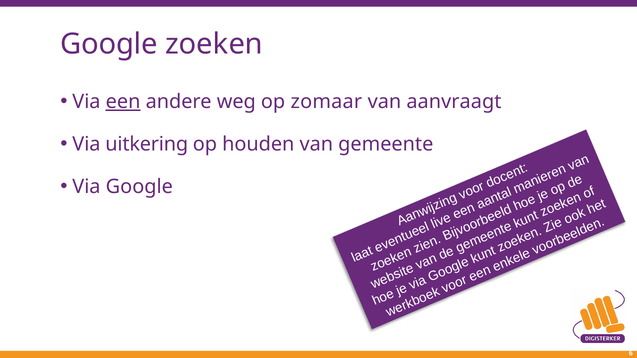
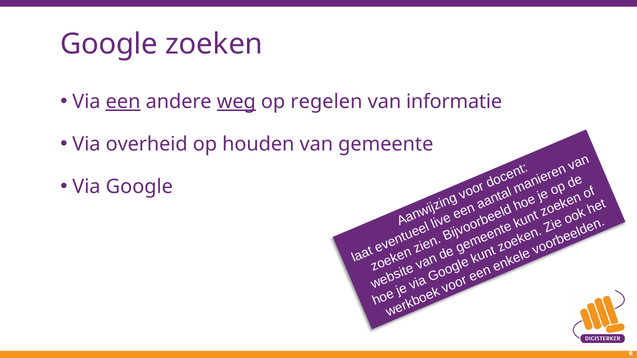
weg underline: none -> present
zomaar: zomaar -> regelen
aanvraagt: aanvraagt -> informatie
uitkering: uitkering -> overheid
